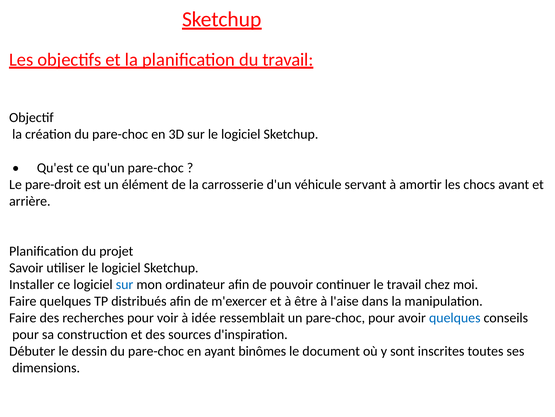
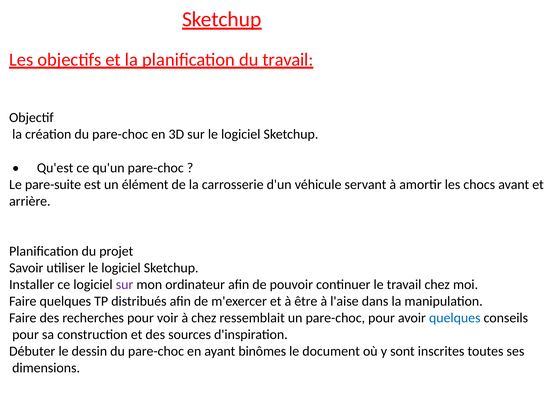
pare-droit: pare-droit -> pare-suite
sur at (125, 284) colour: blue -> purple
à idée: idée -> chez
